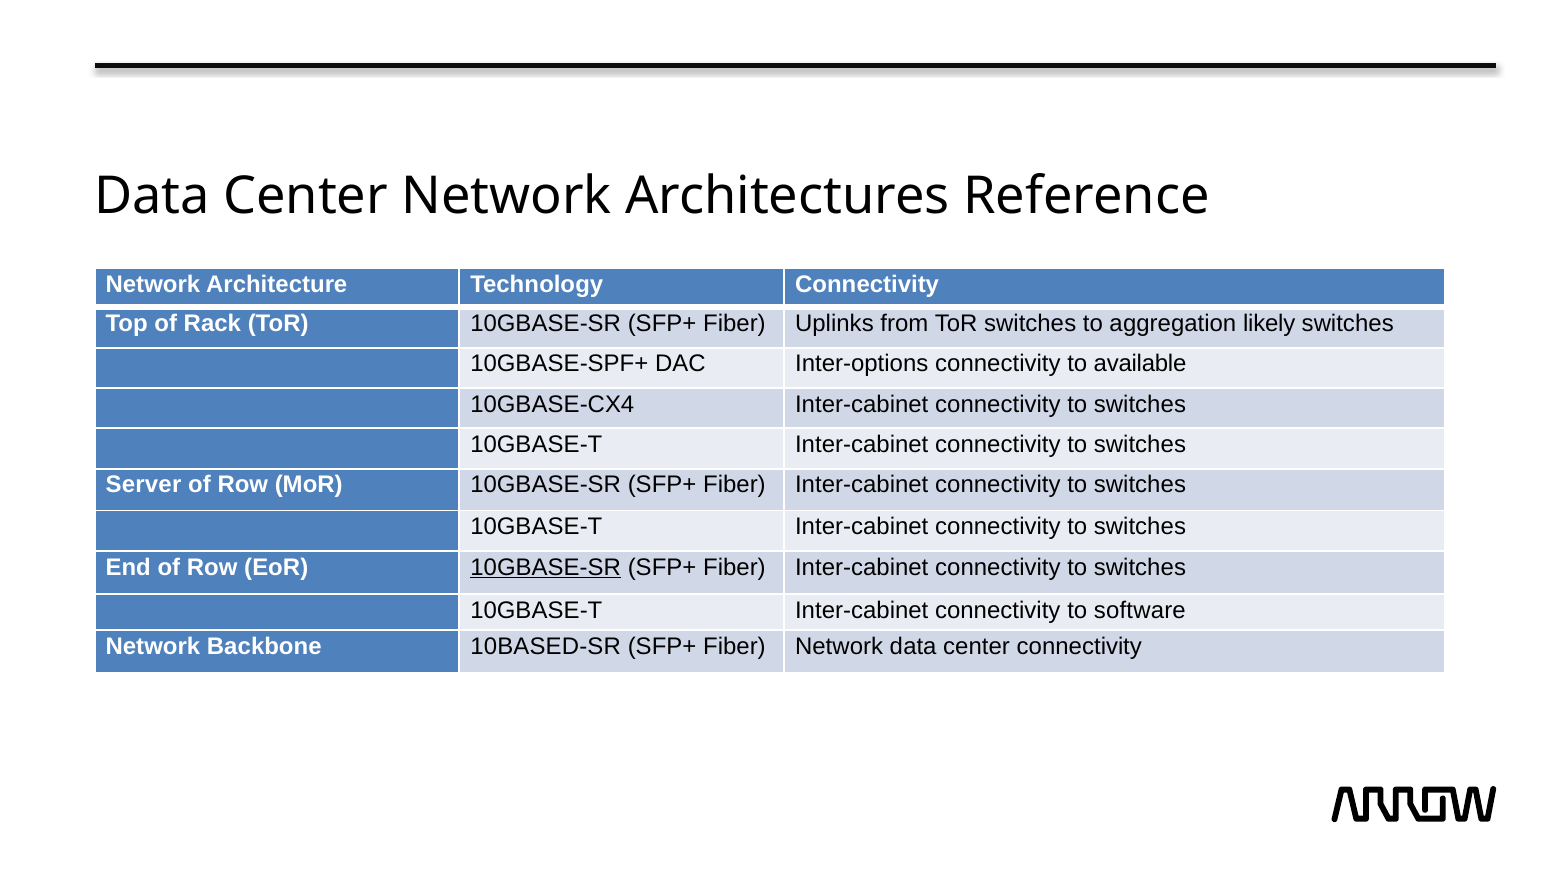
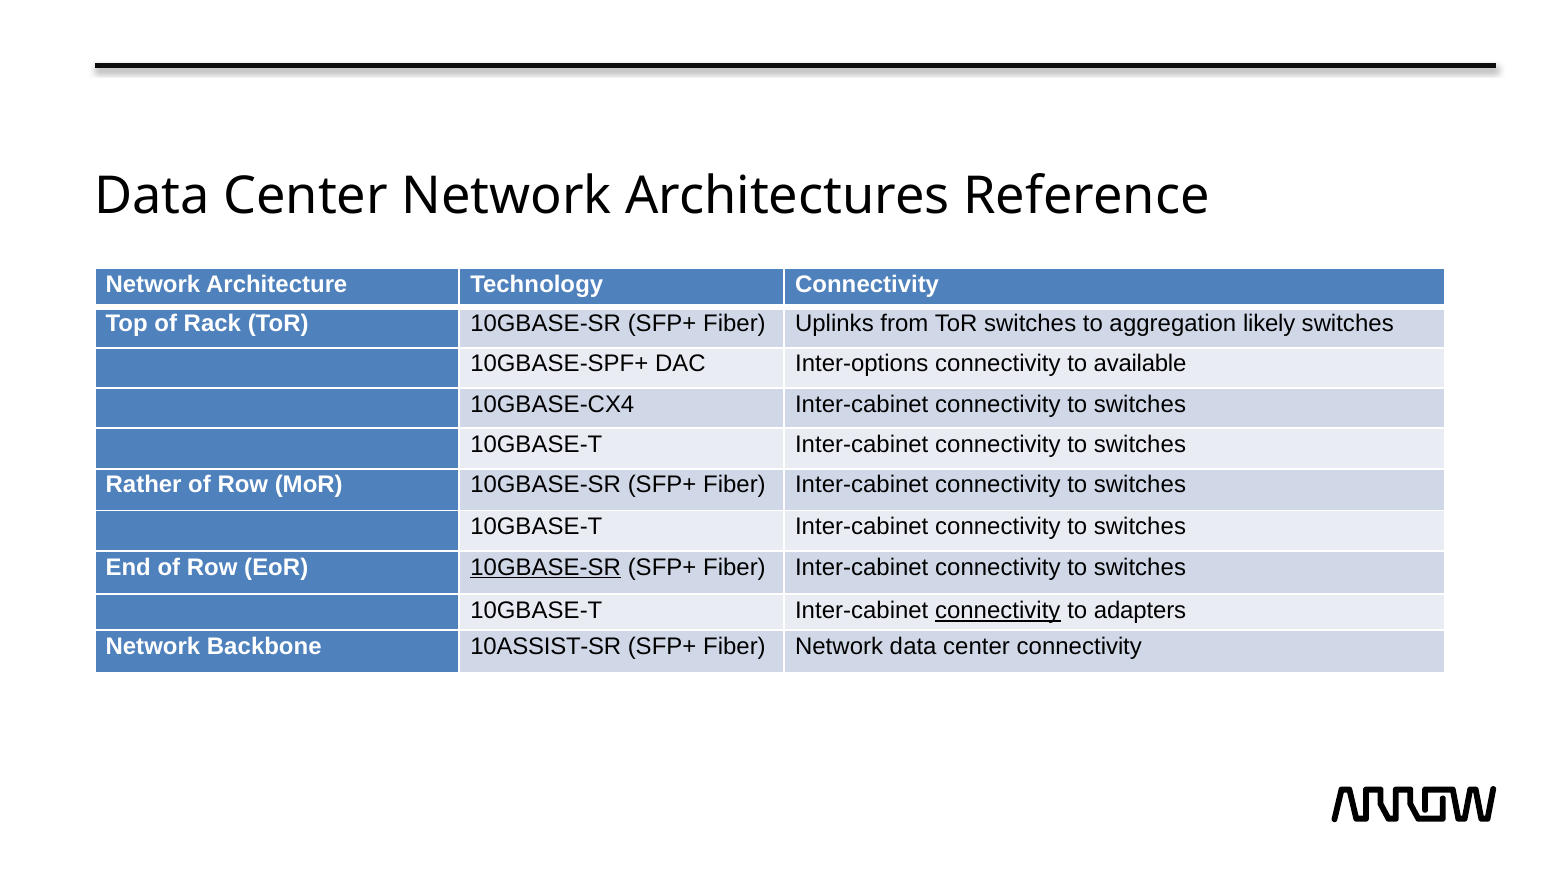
Server: Server -> Rather
connectivity at (998, 611) underline: none -> present
software: software -> adapters
10BASED-SR: 10BASED-SR -> 10ASSIST-SR
